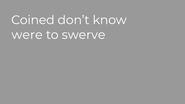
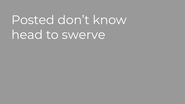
Coined: Coined -> Posted
were: were -> head
